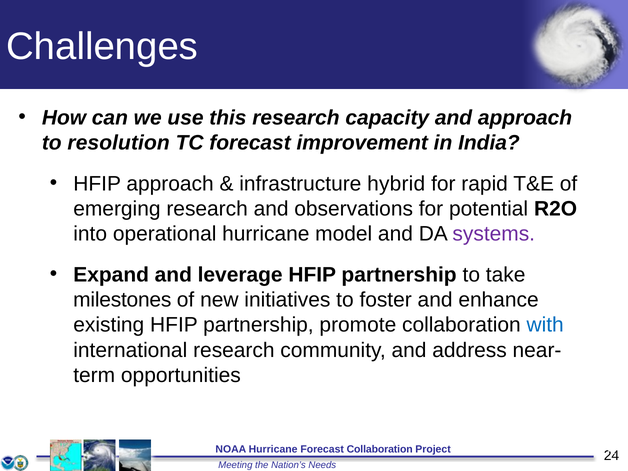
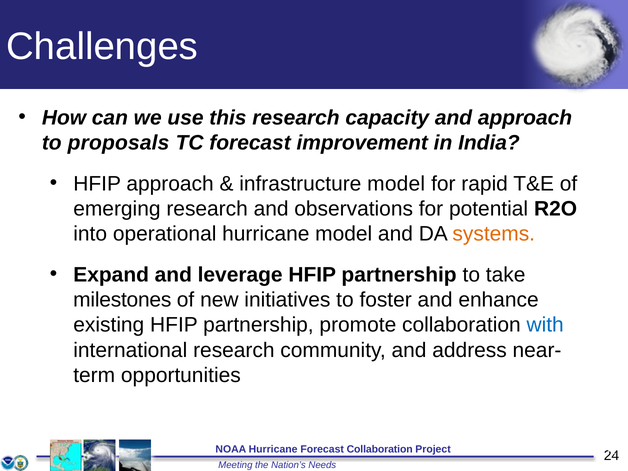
resolution: resolution -> proposals
infrastructure hybrid: hybrid -> model
systems colour: purple -> orange
